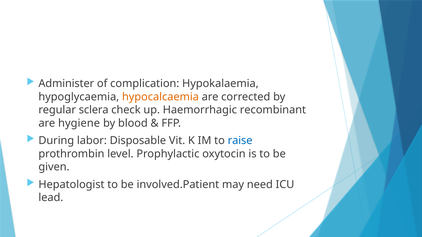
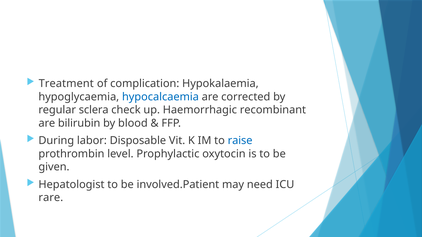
Administer: Administer -> Treatment
hypocalcaemia colour: orange -> blue
hygiene: hygiene -> bilirubin
lead: lead -> rare
